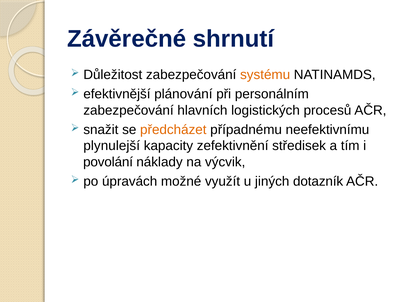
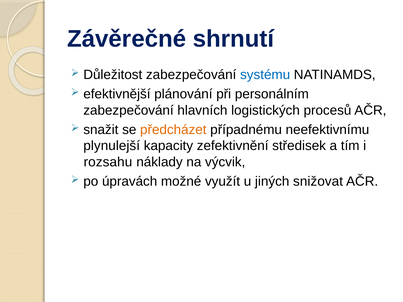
systému colour: orange -> blue
povolání: povolání -> rozsahu
dotazník: dotazník -> snižovat
